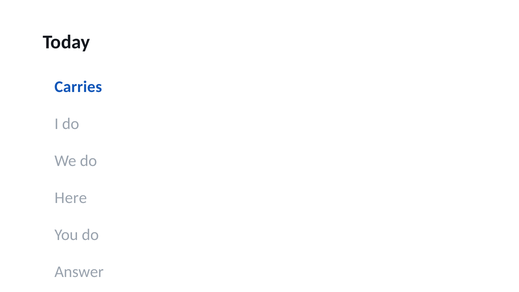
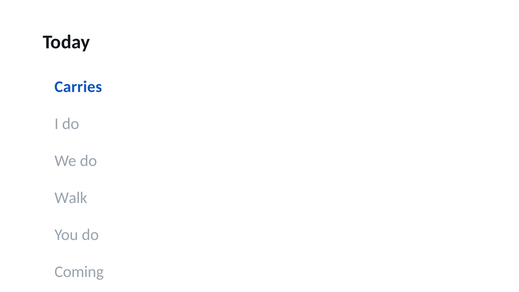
Here: Here -> Walk
Answer: Answer -> Coming
